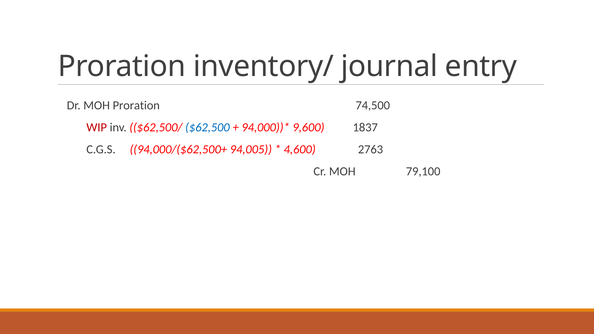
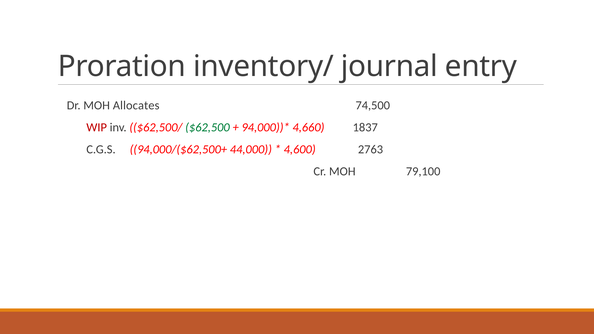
MOH Proration: Proration -> Allocates
$62,500 colour: blue -> green
9,600: 9,600 -> 4,660
94,005: 94,005 -> 44,000
